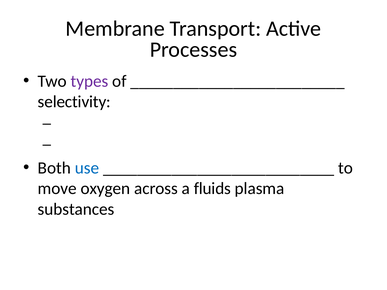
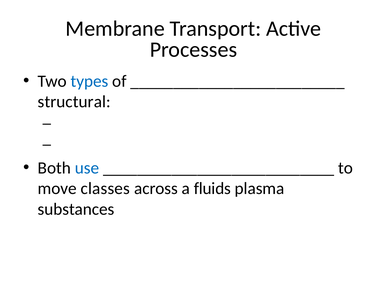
types colour: purple -> blue
selectivity: selectivity -> structural
oxygen: oxygen -> classes
